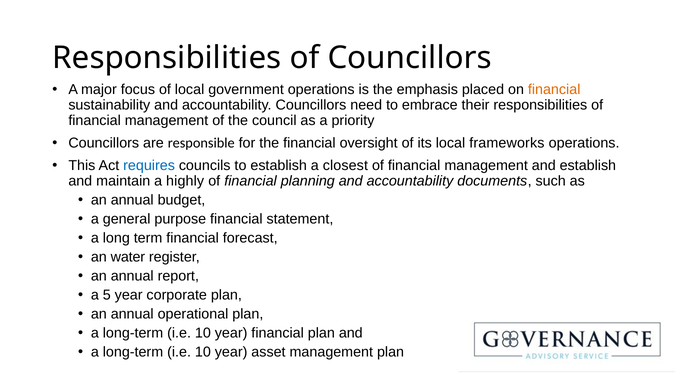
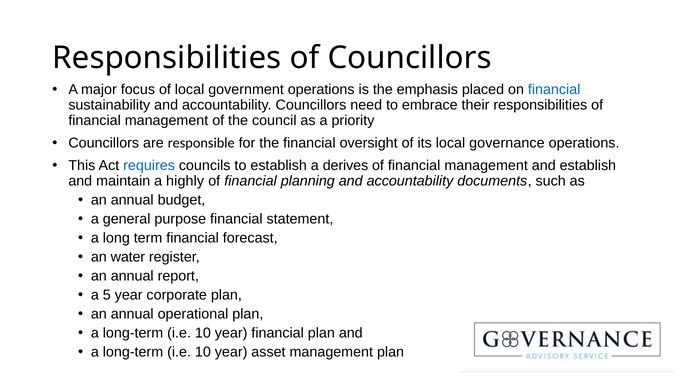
financial at (554, 90) colour: orange -> blue
frameworks: frameworks -> governance
closest: closest -> derives
